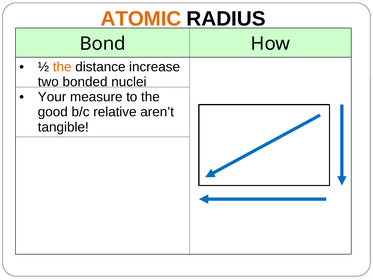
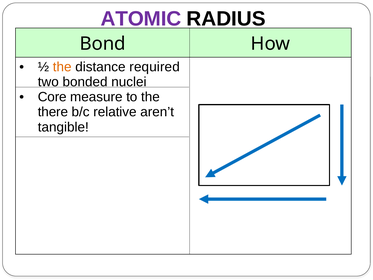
ATOMIC colour: orange -> purple
increase: increase -> required
Your: Your -> Core
good: good -> there
